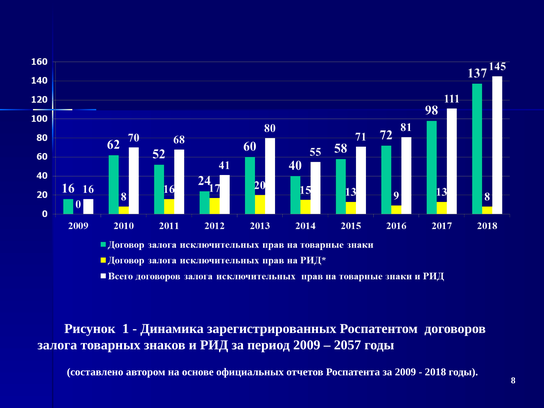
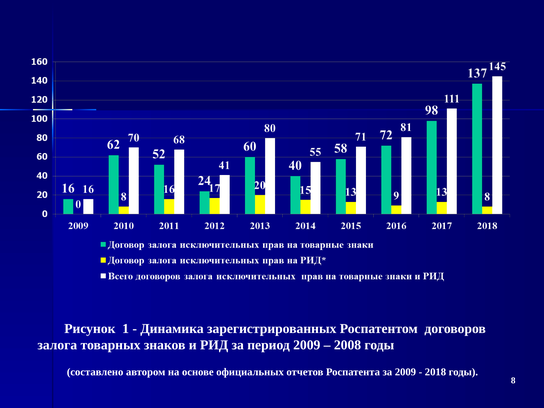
2057: 2057 -> 2008
